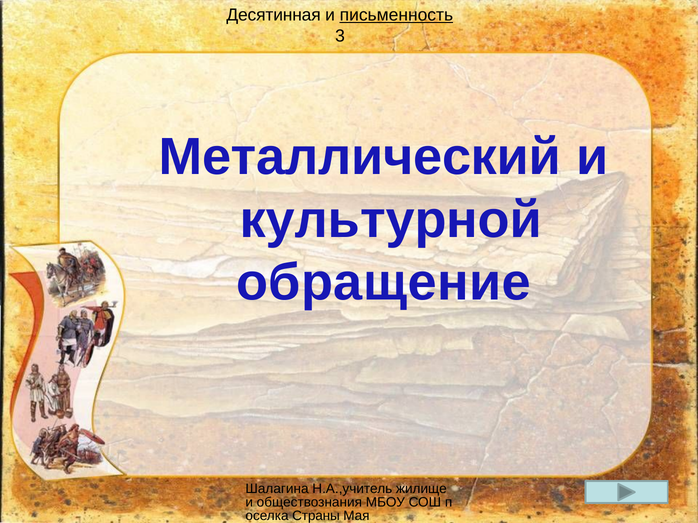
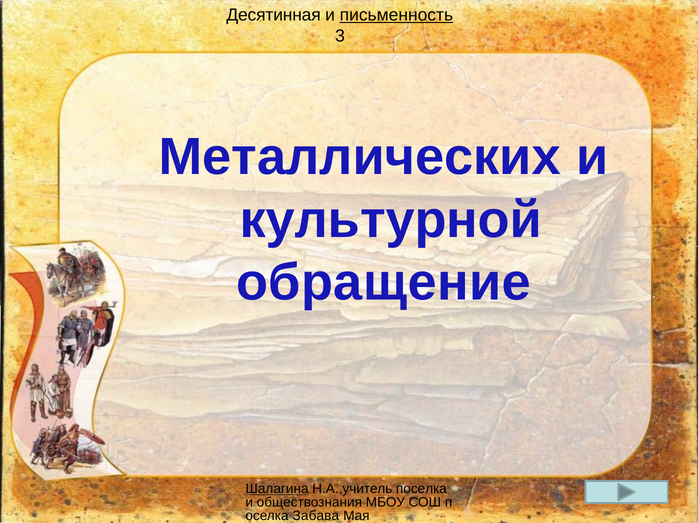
Металлический: Металлический -> Металлических
Шалагина underline: none -> present
жилище: жилище -> поселка
Страны: Страны -> Забава
